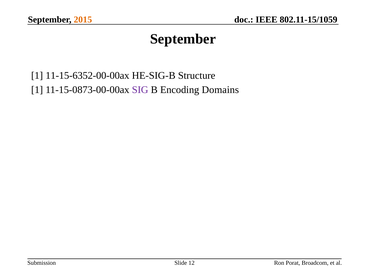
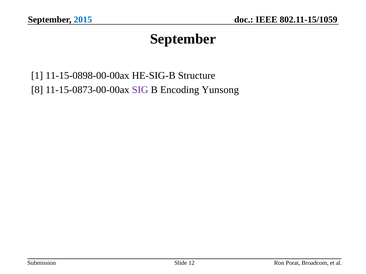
2015 colour: orange -> blue
11-15-6352-00-00ax: 11-15-6352-00-00ax -> 11-15-0898-00-00ax
1 at (37, 90): 1 -> 8
Domains: Domains -> Yunsong
